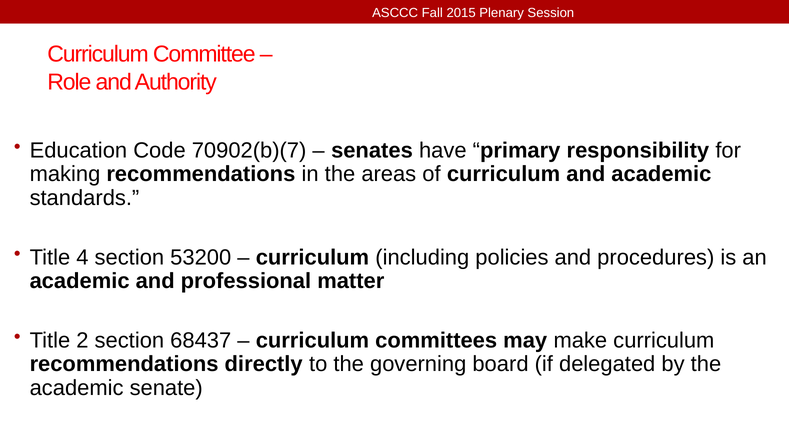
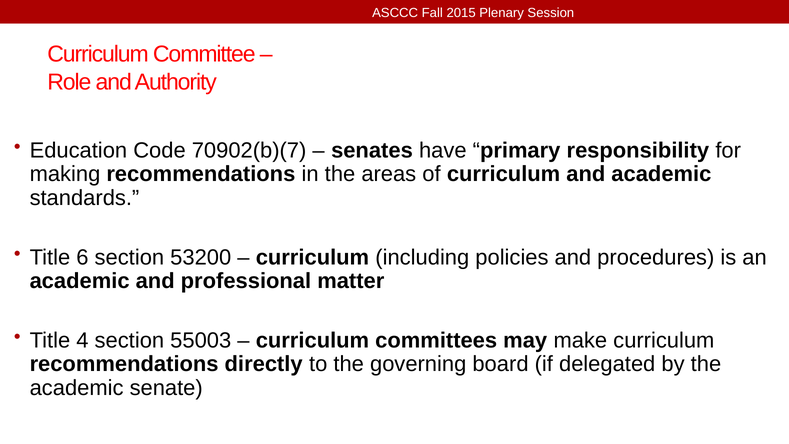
4: 4 -> 6
2: 2 -> 4
68437: 68437 -> 55003
